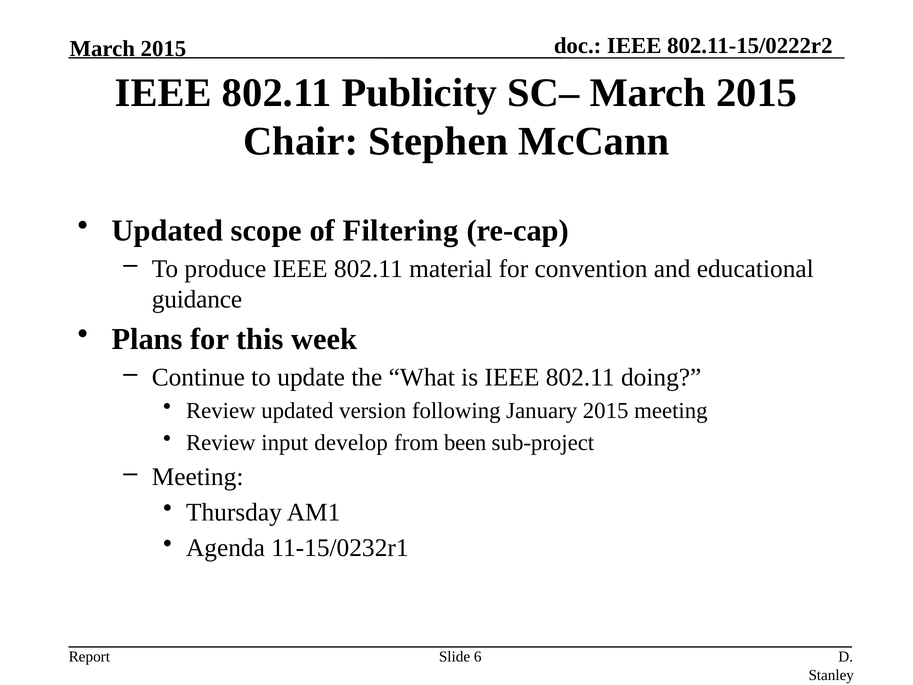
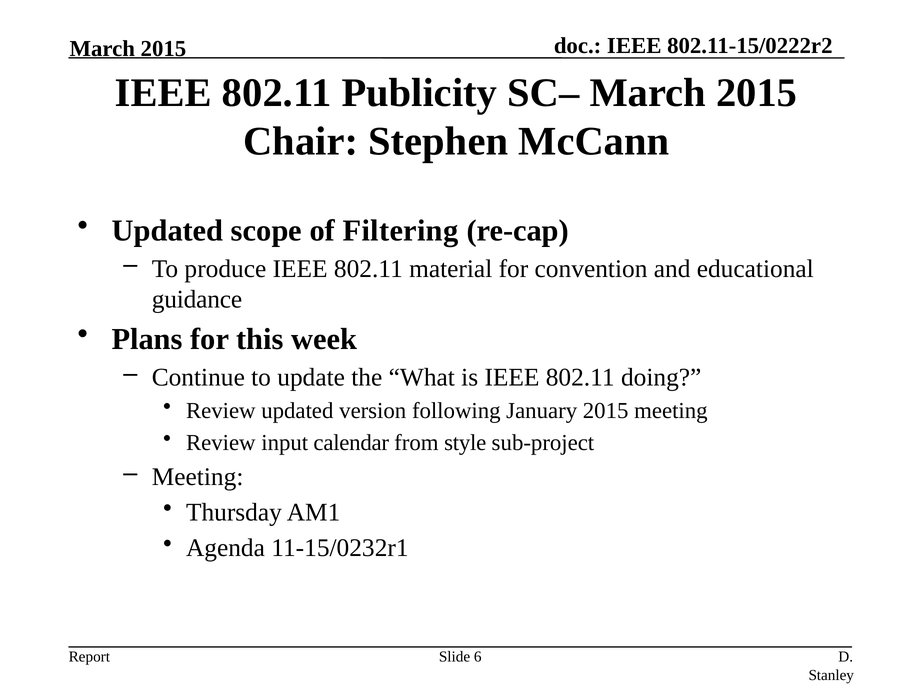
develop: develop -> calendar
been: been -> style
